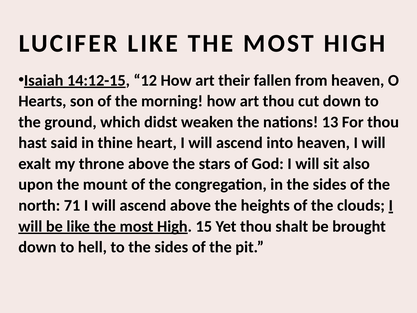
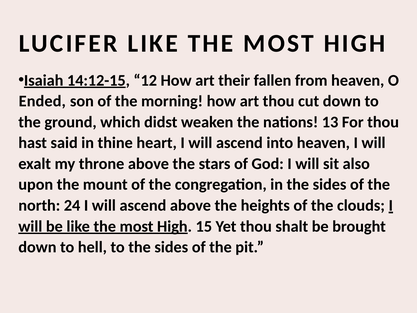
Hearts: Hearts -> Ended
71: 71 -> 24
